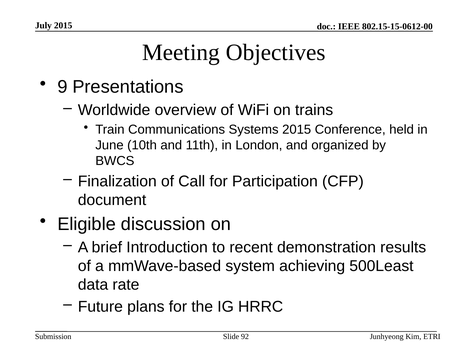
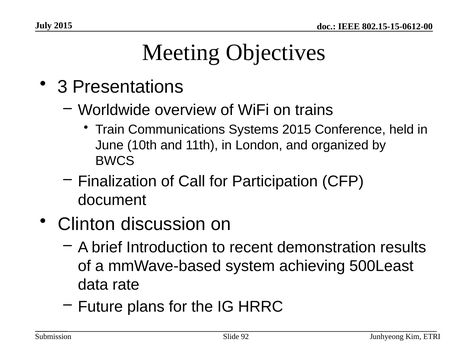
9: 9 -> 3
Eligible: Eligible -> Clinton
